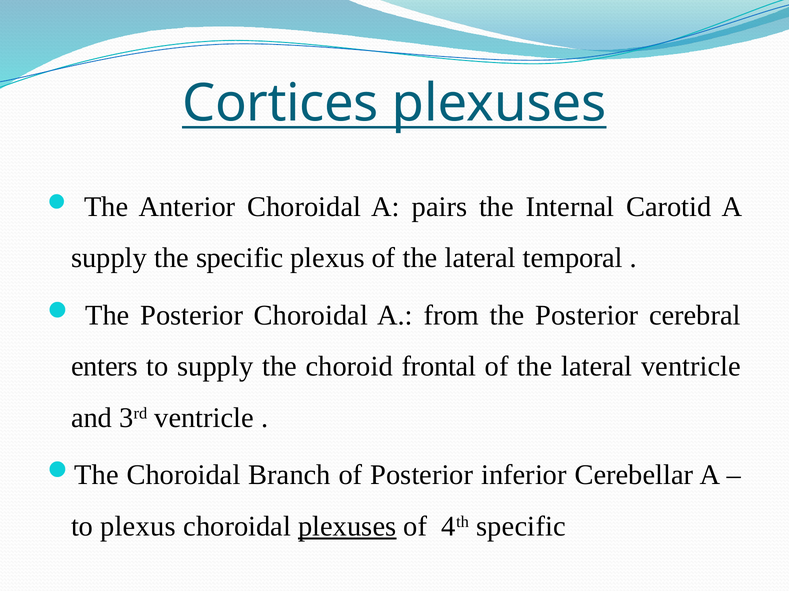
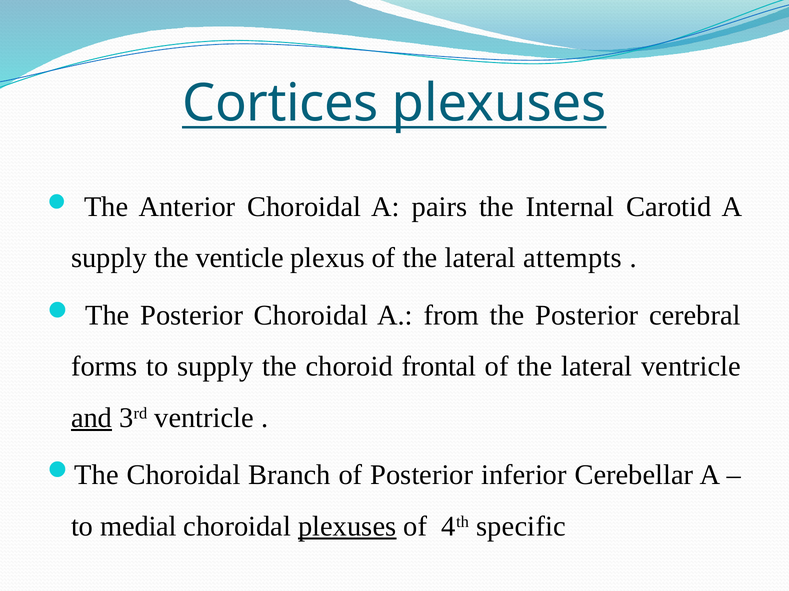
the specific: specific -> venticle
temporal: temporal -> attempts
enters: enters -> forms
and underline: none -> present
to plexus: plexus -> medial
